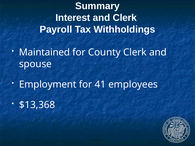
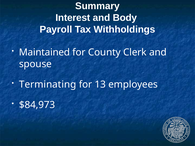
and Clerk: Clerk -> Body
Employment: Employment -> Terminating
41: 41 -> 13
$13,368: $13,368 -> $84,973
